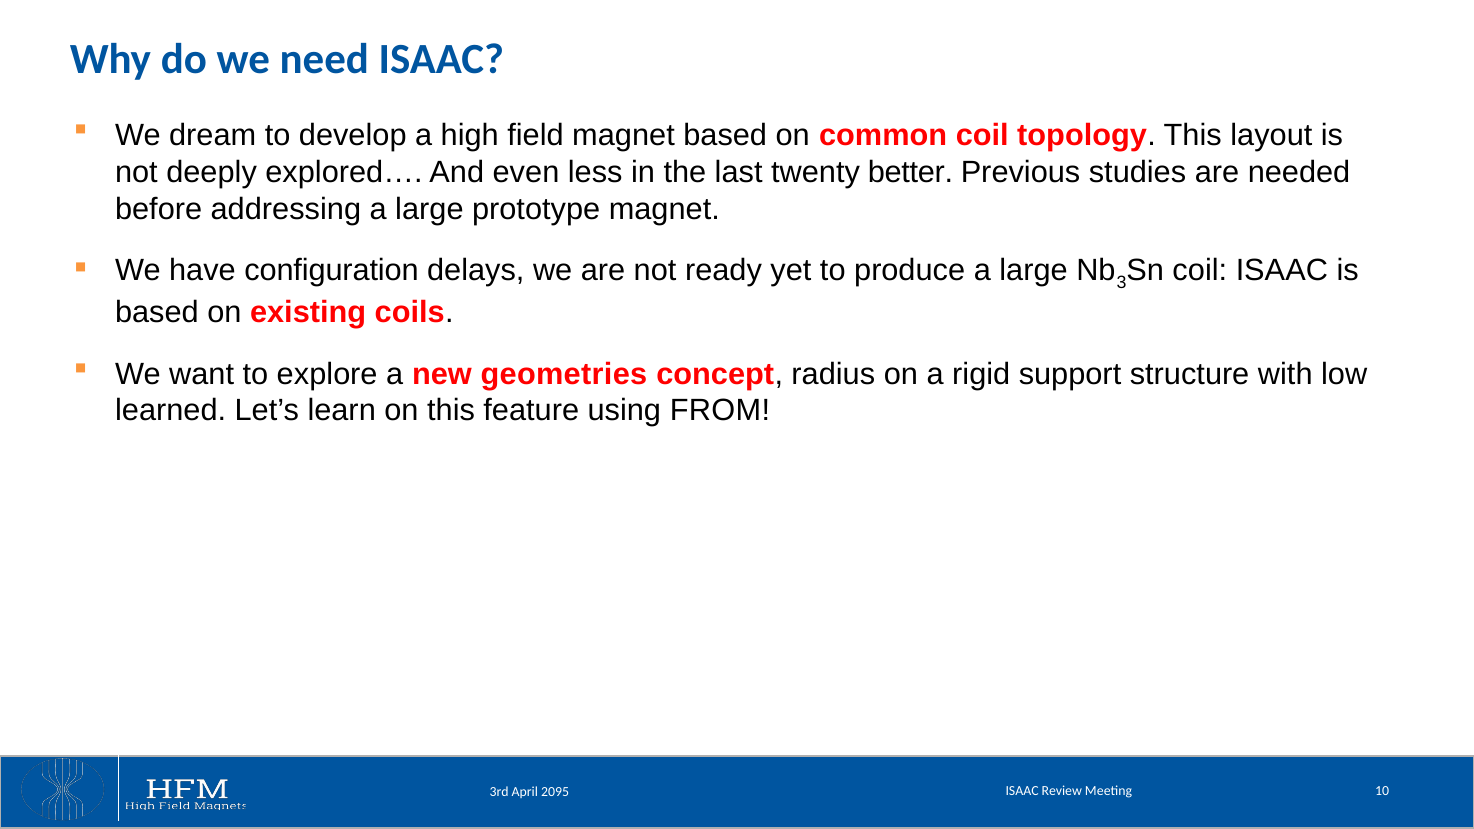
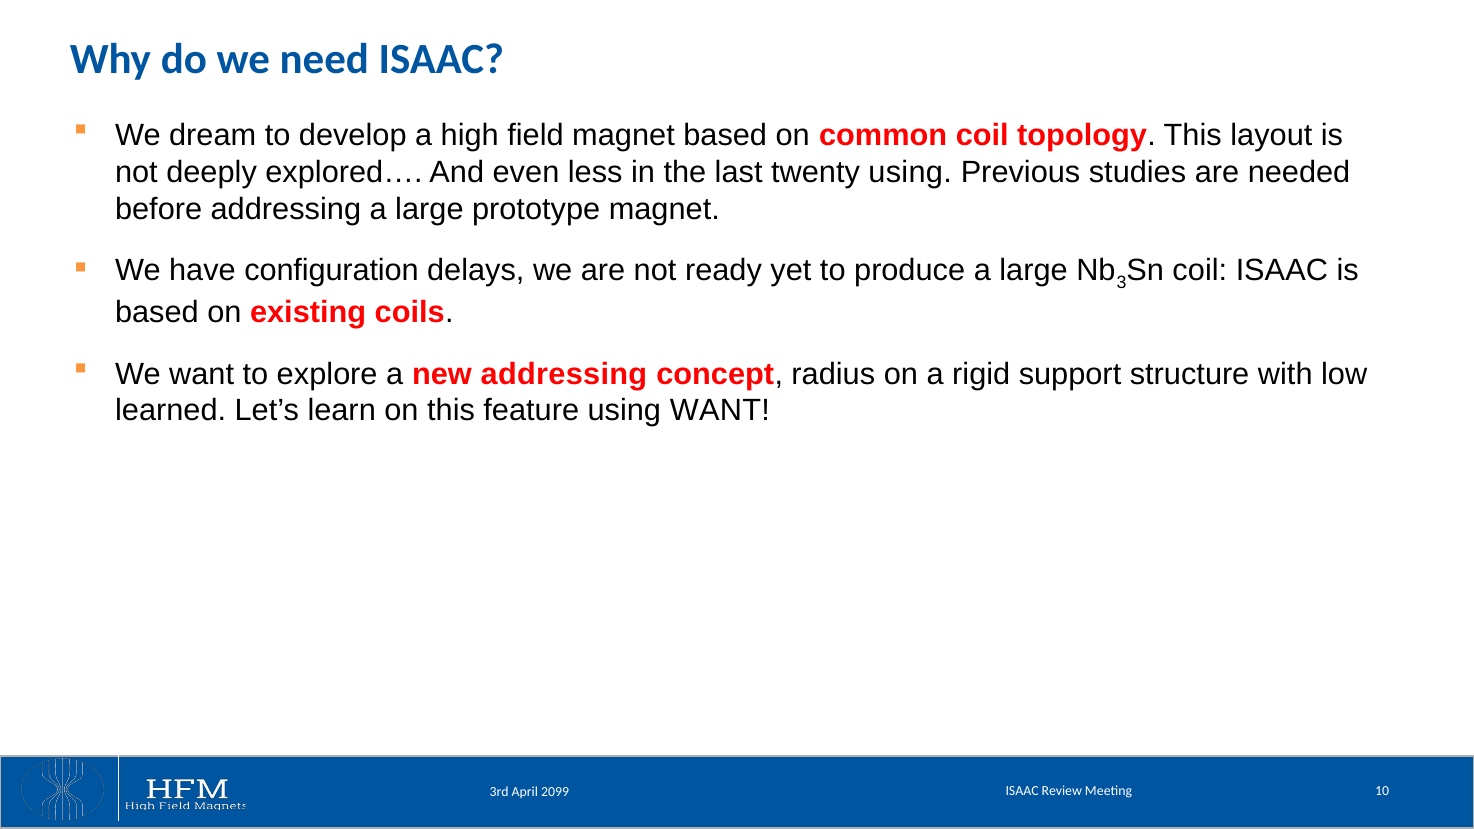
twenty better: better -> using
new geometries: geometries -> addressing
using FROM: FROM -> WANT
2095: 2095 -> 2099
